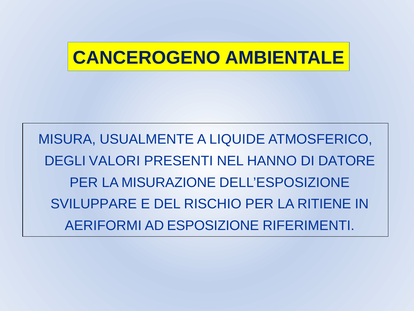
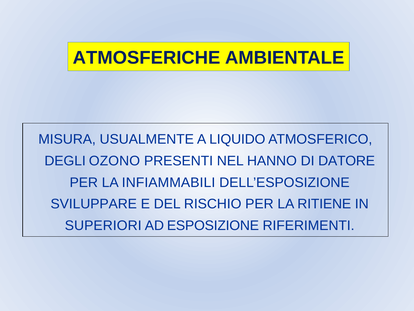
CANCEROGENO: CANCEROGENO -> ATMOSFERICHE
LIQUIDE: LIQUIDE -> LIQUIDO
VALORI: VALORI -> OZONO
MISURAZIONE: MISURAZIONE -> INFIAMMABILI
AERIFORMI: AERIFORMI -> SUPERIORI
